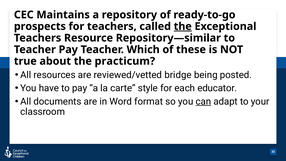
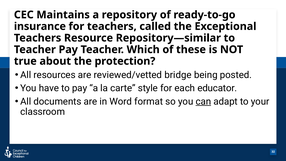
prospects: prospects -> insurance
the at (183, 26) underline: present -> none
practicum: practicum -> protection
